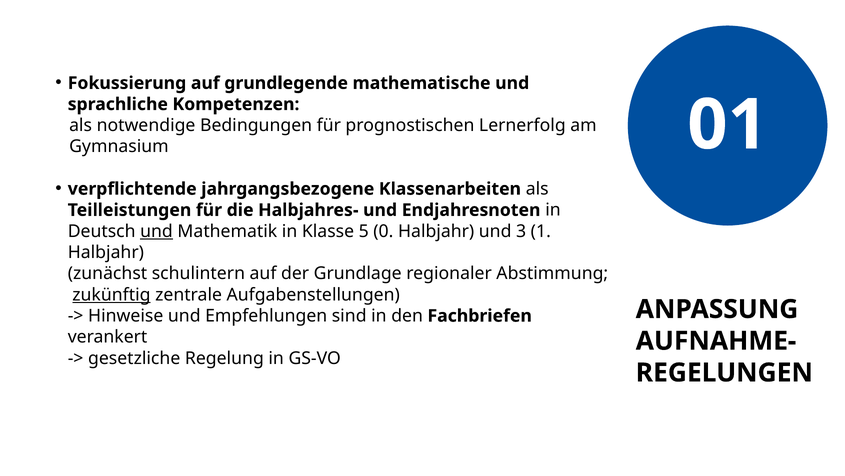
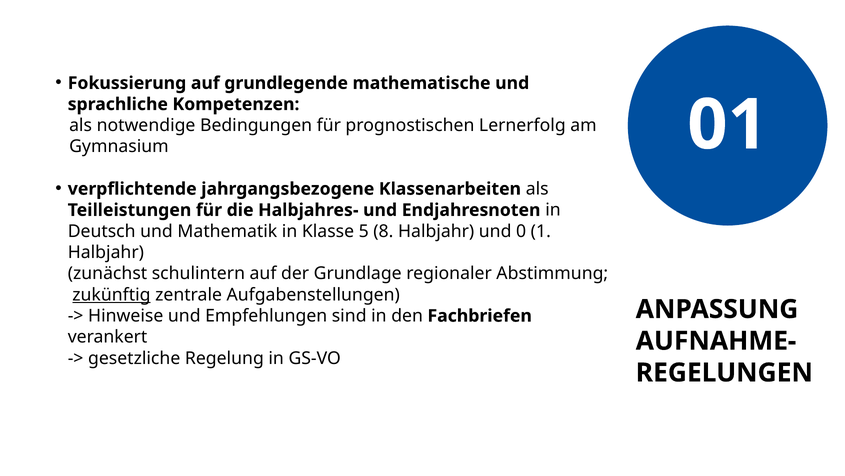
und at (157, 231) underline: present -> none
0: 0 -> 8
3: 3 -> 0
